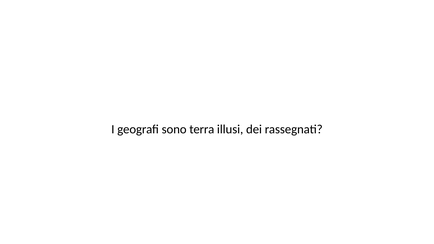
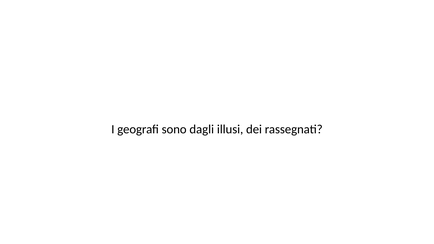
terra: terra -> dagli
